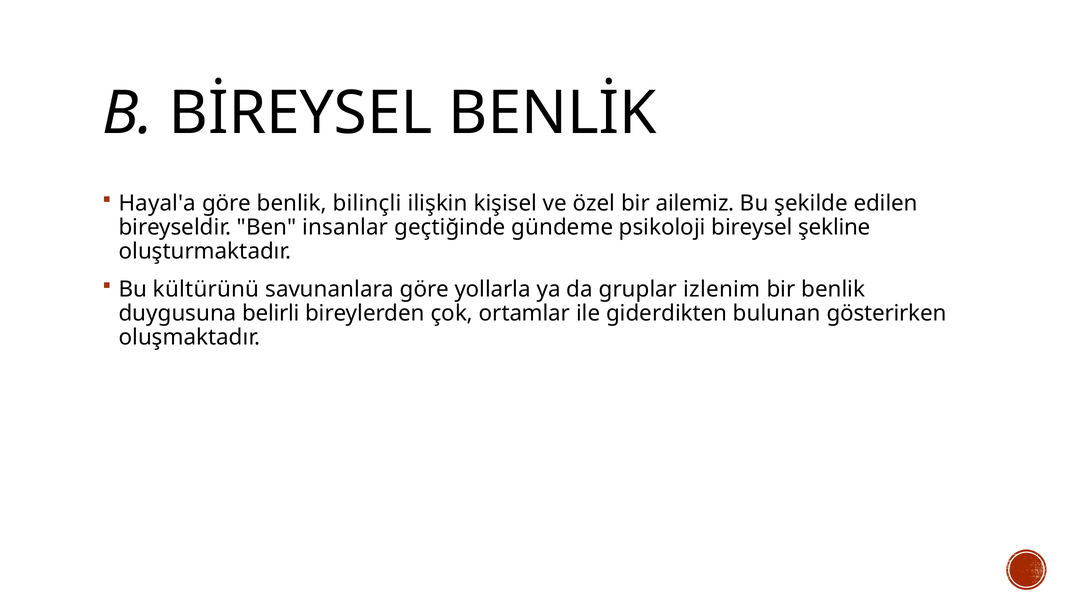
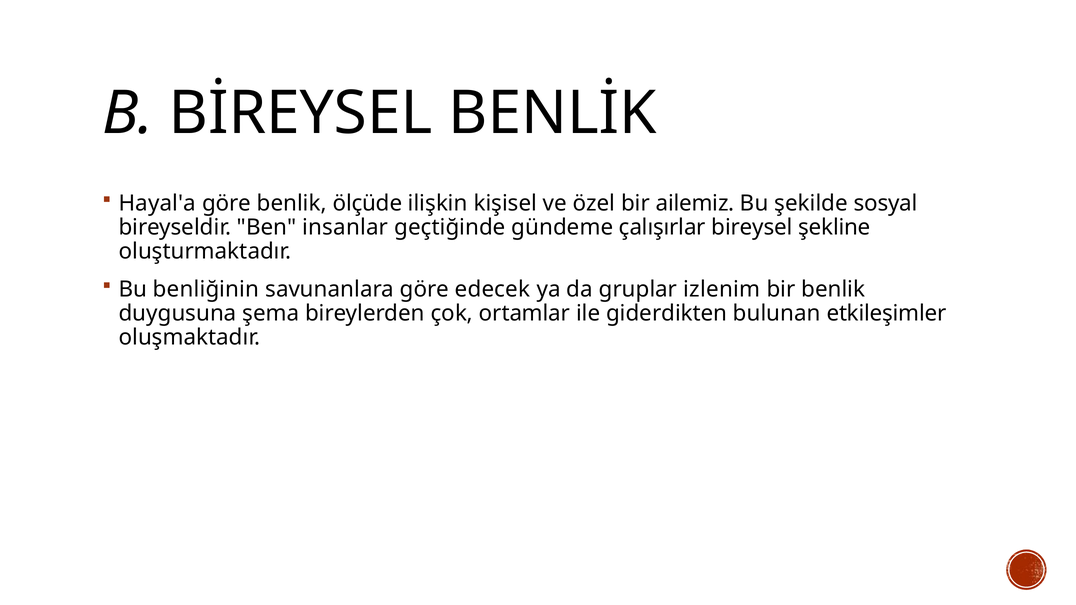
bilinçli: bilinçli -> ölçüde
edilen: edilen -> sosyal
psikoloji: psikoloji -> çalışırlar
kültürünü: kültürünü -> benliğinin
yollarla: yollarla -> edecek
belirli: belirli -> şema
gösterirken: gösterirken -> etkileşimler
